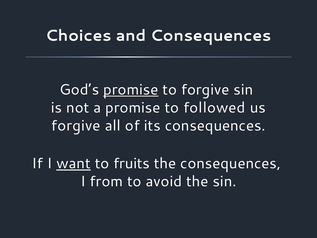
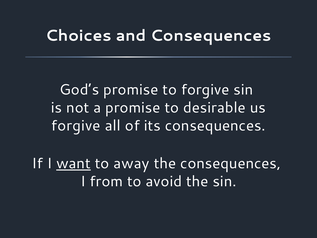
promise at (131, 90) underline: present -> none
followed: followed -> desirable
fruits: fruits -> away
